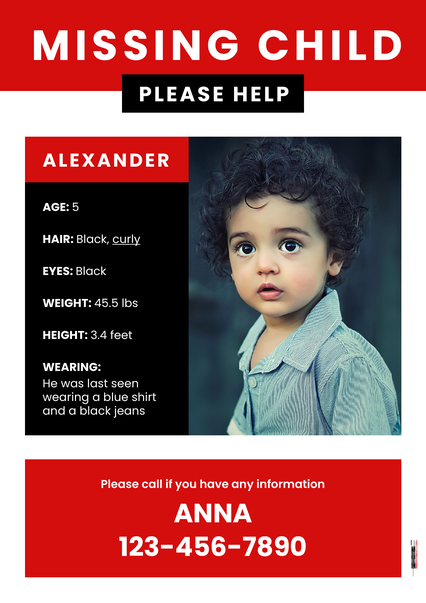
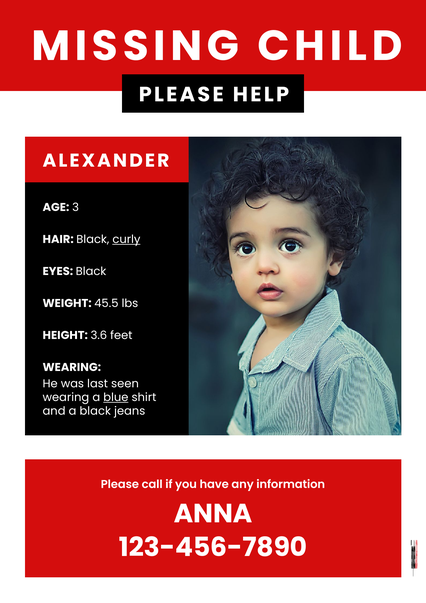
5: 5 -> 3
3.4: 3.4 -> 3.6
blue underline: none -> present
